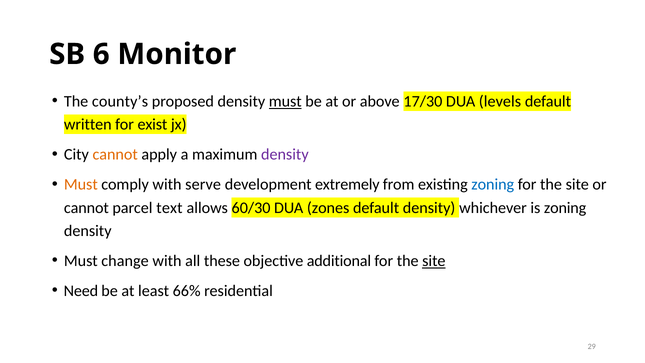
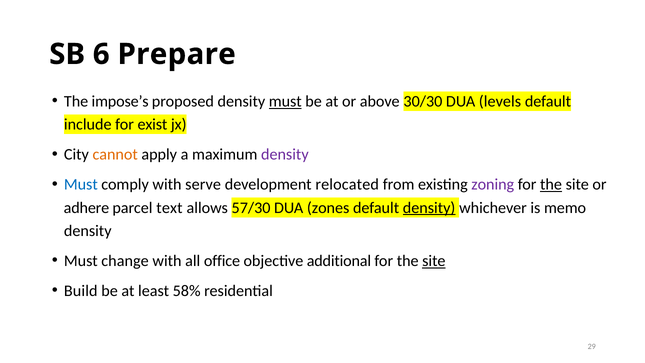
Monitor: Monitor -> Prepare
county’s: county’s -> impose’s
17/30: 17/30 -> 30/30
written: written -> include
Must at (81, 184) colour: orange -> blue
extremely: extremely -> relocated
zoning at (493, 184) colour: blue -> purple
the at (551, 184) underline: none -> present
cannot at (86, 208): cannot -> adhere
60/30: 60/30 -> 57/30
density at (429, 208) underline: none -> present
is zoning: zoning -> memo
these: these -> office
Need: Need -> Build
66%: 66% -> 58%
